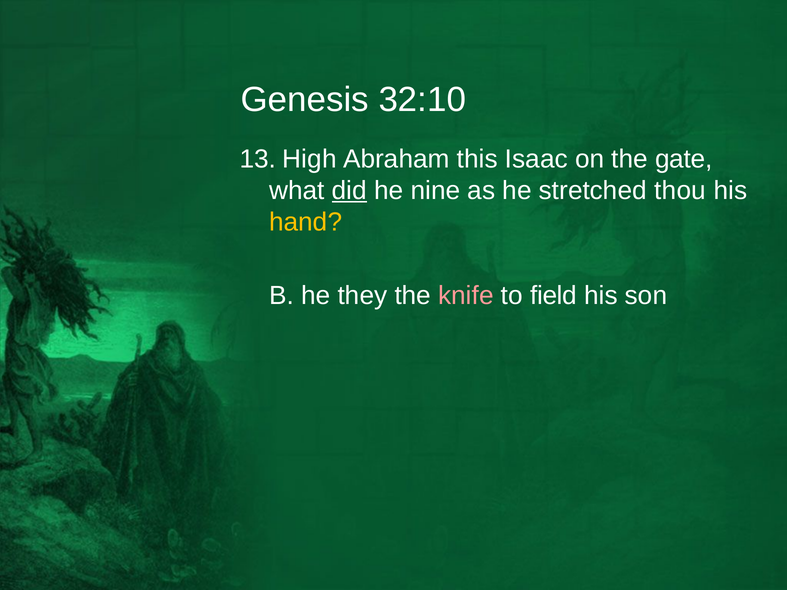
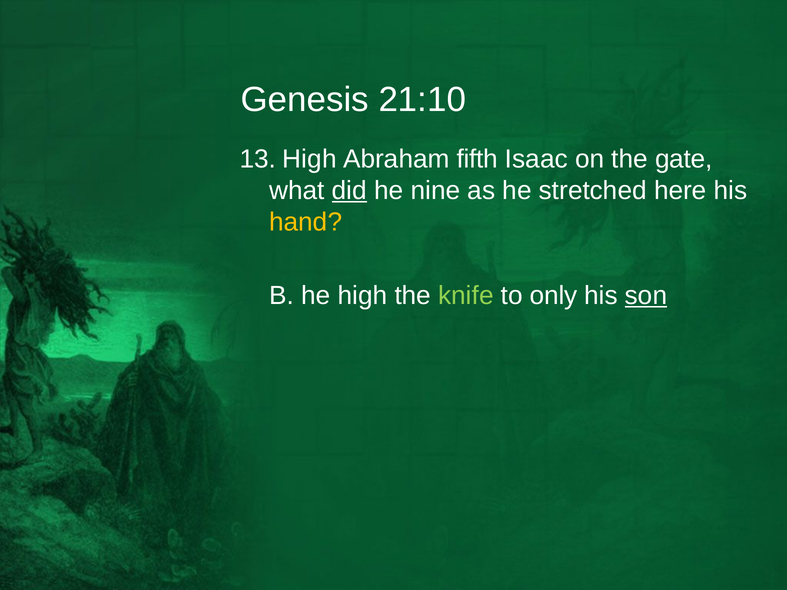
32:10: 32:10 -> 21:10
this: this -> fifth
thou: thou -> here
he they: they -> high
knife colour: pink -> light green
field: field -> only
son underline: none -> present
